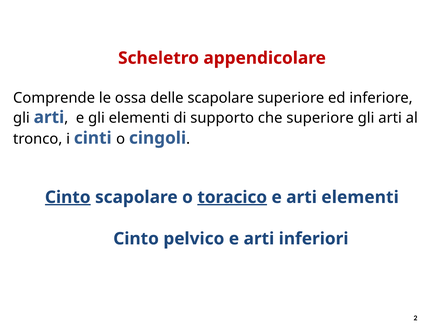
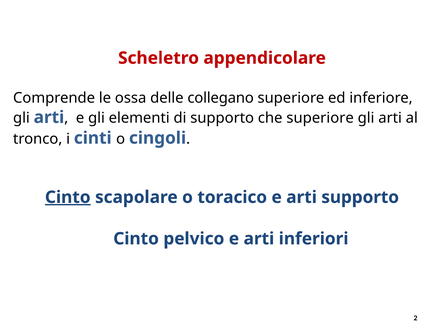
delle scapolare: scapolare -> collegano
toracico underline: present -> none
arti elementi: elementi -> supporto
